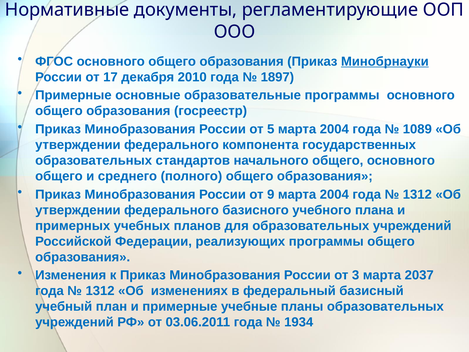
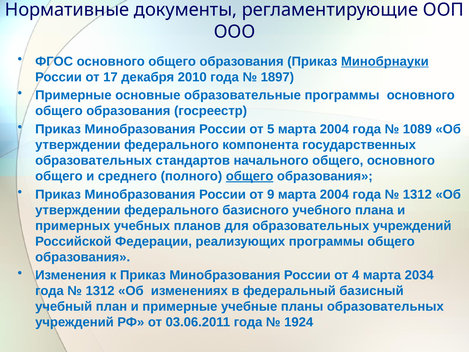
общего at (250, 176) underline: none -> present
3: 3 -> 4
2037: 2037 -> 2034
1934: 1934 -> 1924
